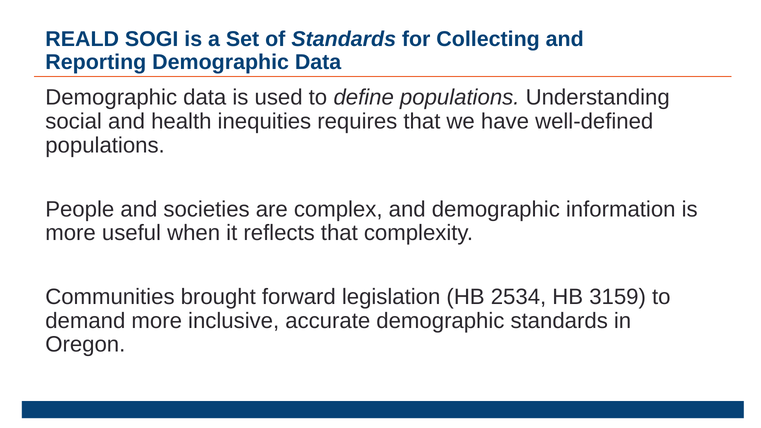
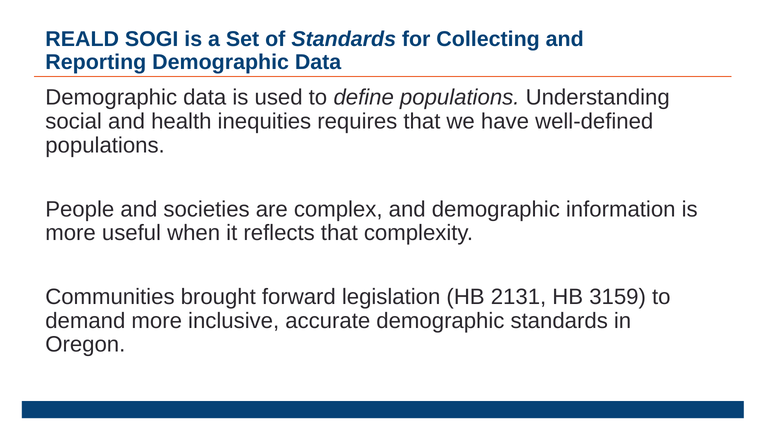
2534: 2534 -> 2131
